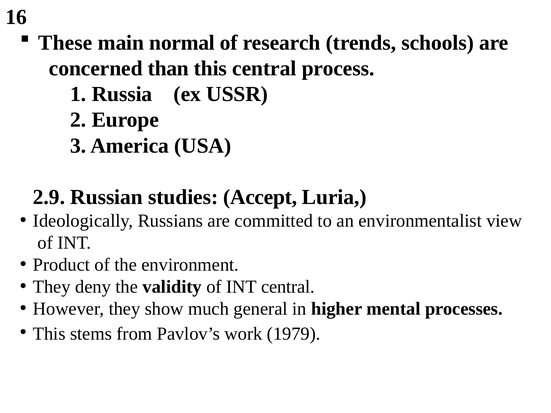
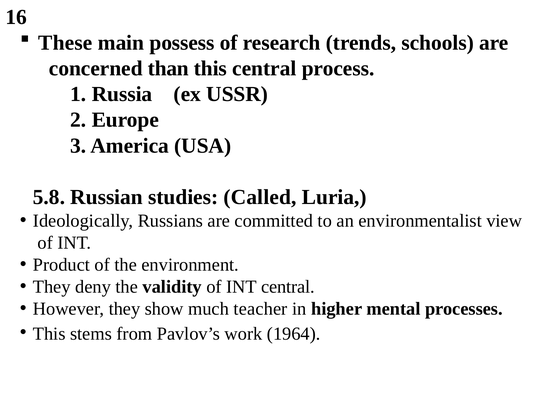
normal: normal -> possess
2.9: 2.9 -> 5.8
Accept: Accept -> Called
general: general -> teacher
1979: 1979 -> 1964
